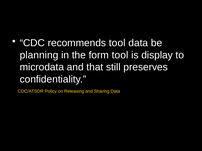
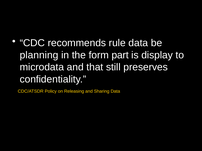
recommends tool: tool -> rule
form tool: tool -> part
